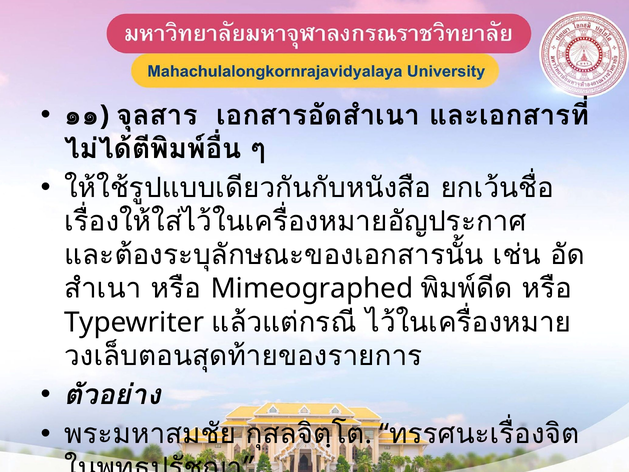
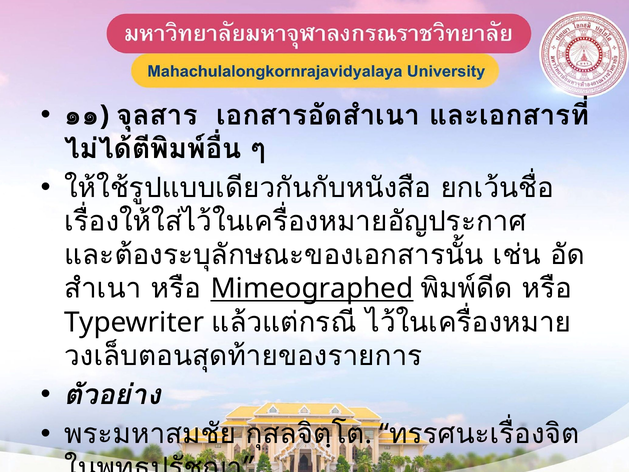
Mimeographed underline: none -> present
